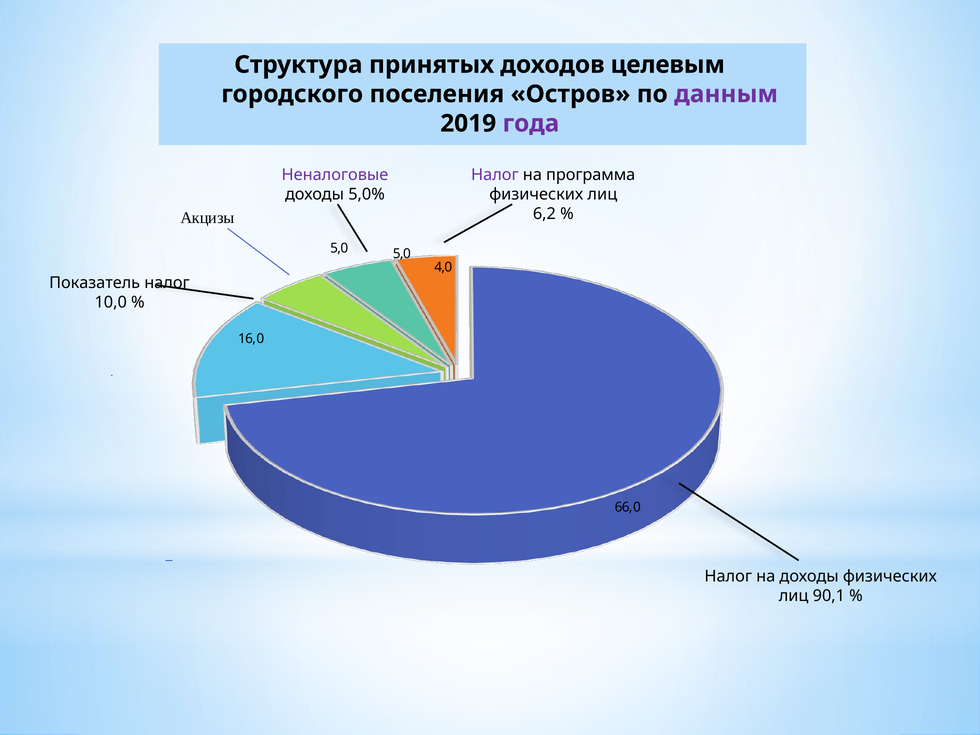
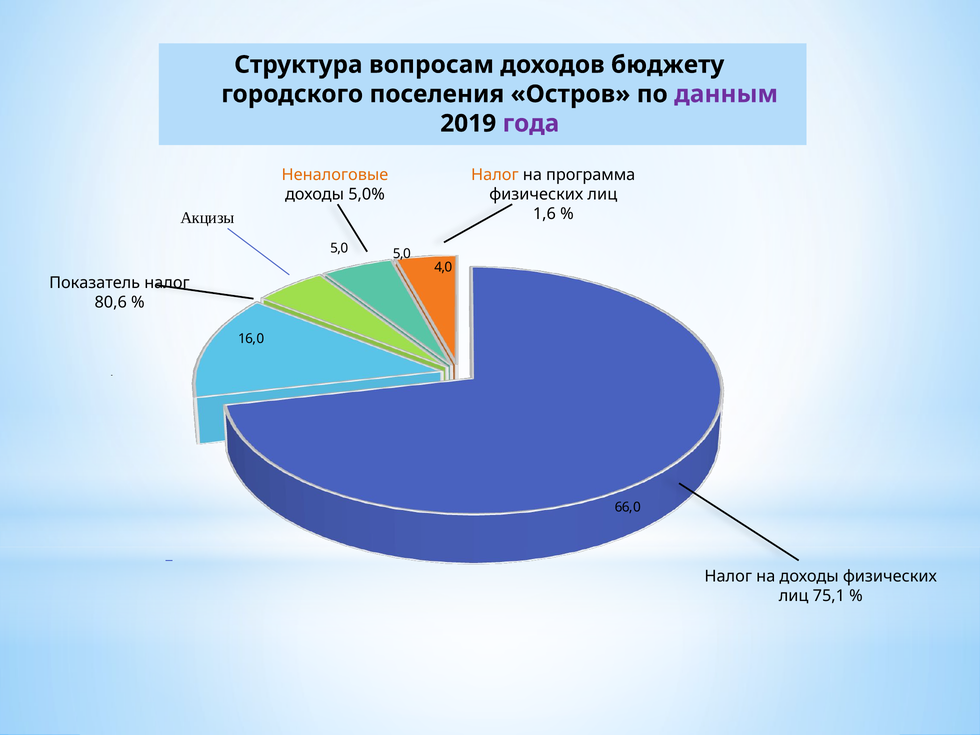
принятых: принятых -> вопросам
целевым: целевым -> бюджету
Неналоговые colour: purple -> orange
Налог at (495, 175) colour: purple -> orange
6,2: 6,2 -> 1,6
10,0: 10,0 -> 80,6
90,1: 90,1 -> 75,1
